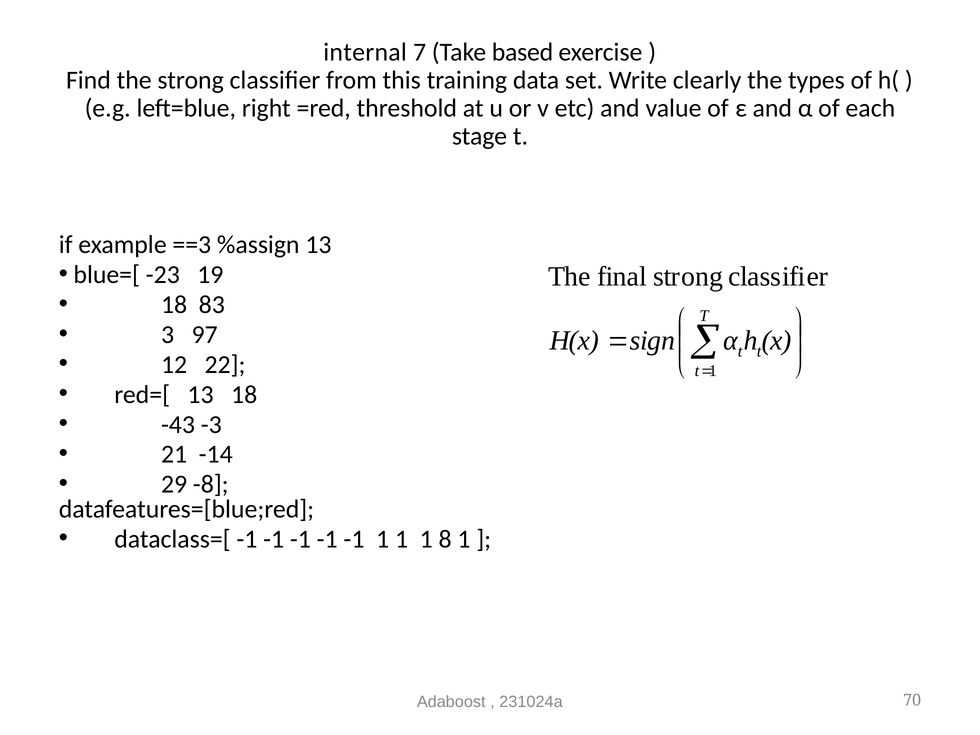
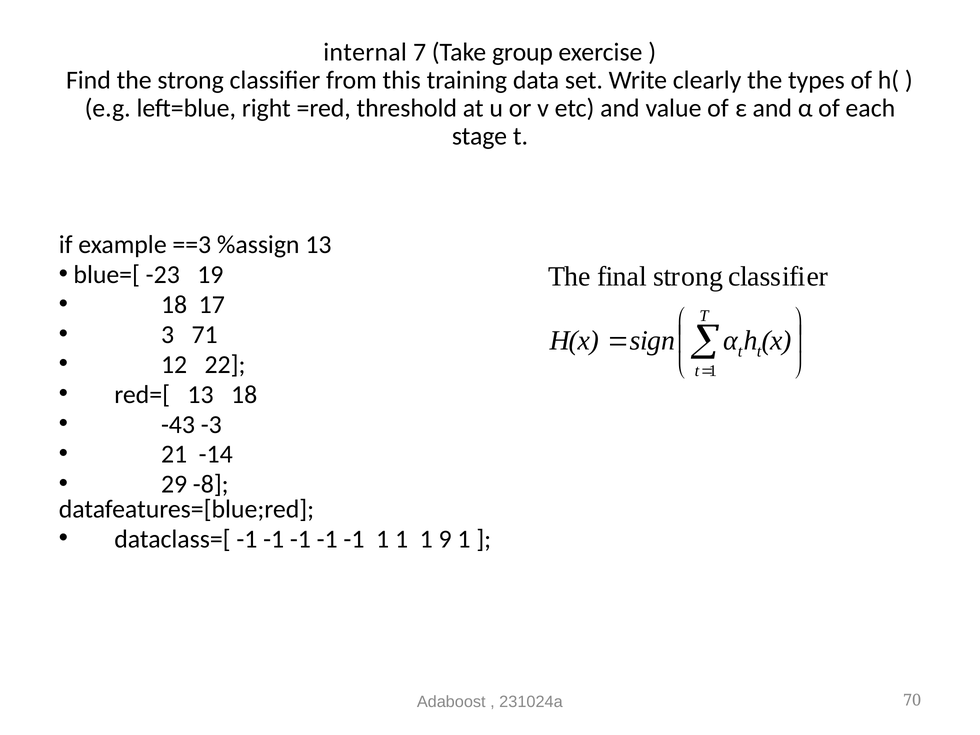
based: based -> group
83: 83 -> 17
97: 97 -> 71
8: 8 -> 9
